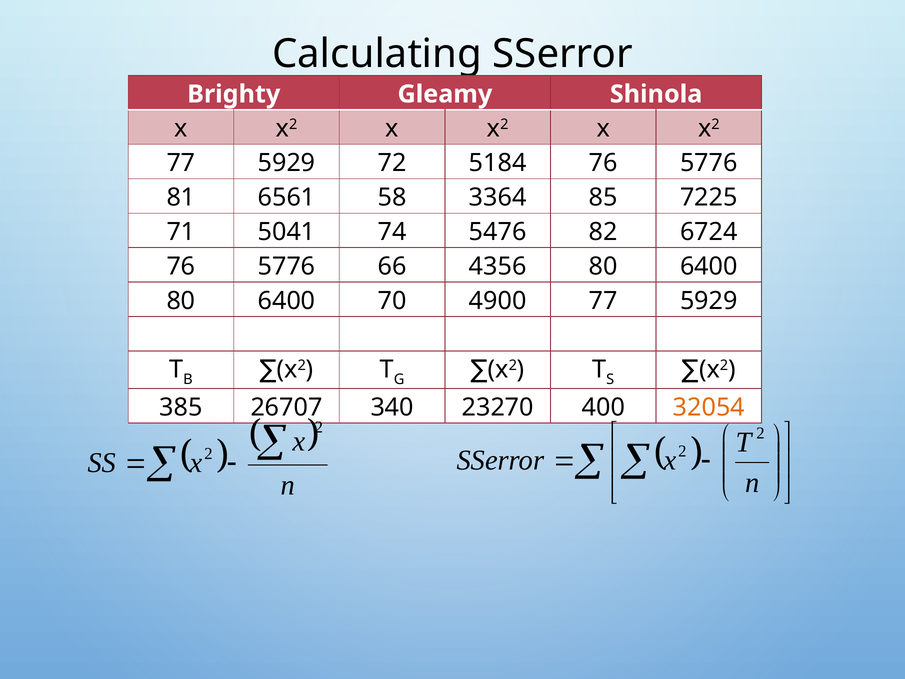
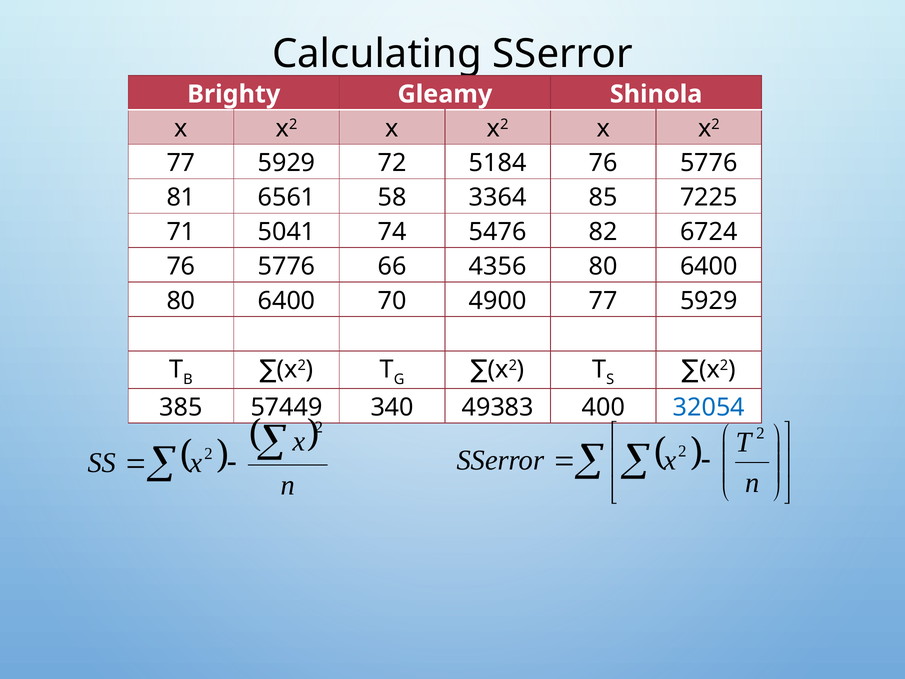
26707: 26707 -> 57449
23270: 23270 -> 49383
32054 colour: orange -> blue
